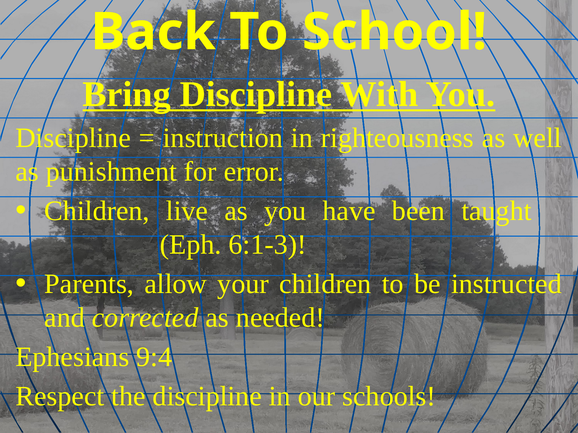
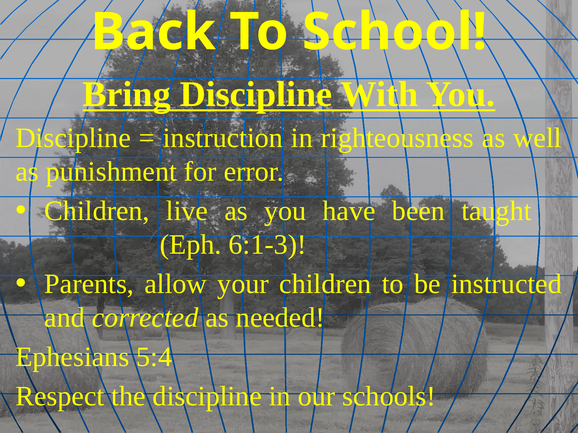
9:4: 9:4 -> 5:4
